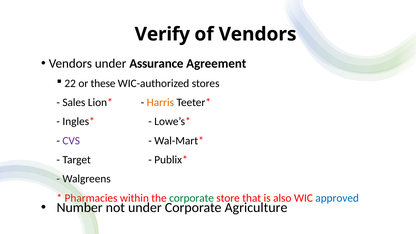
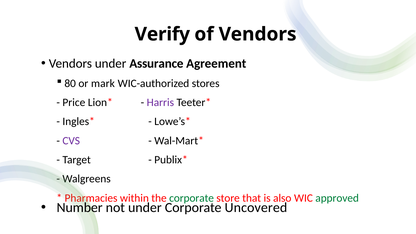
22: 22 -> 80
these: these -> mark
Sales: Sales -> Price
Harris colour: orange -> purple
approved colour: blue -> green
Agriculture: Agriculture -> Uncovered
